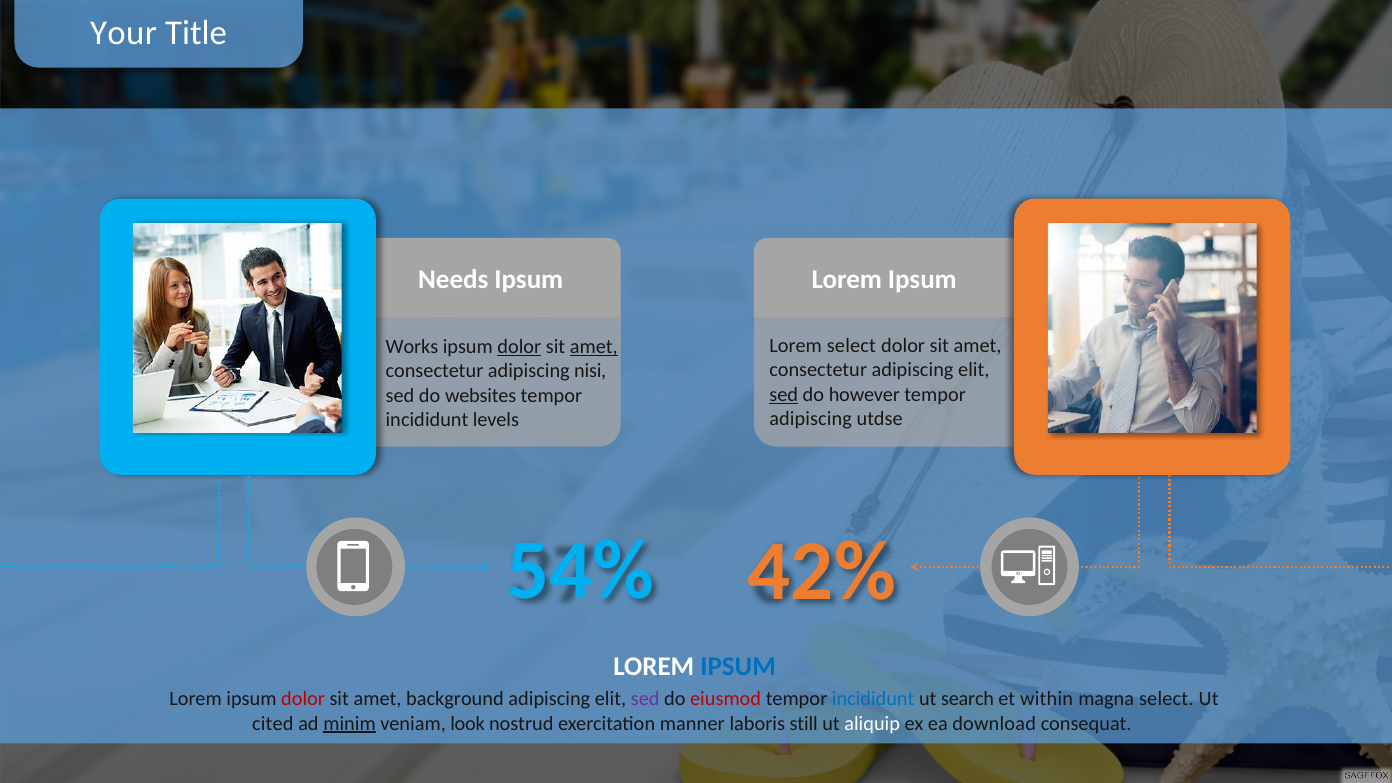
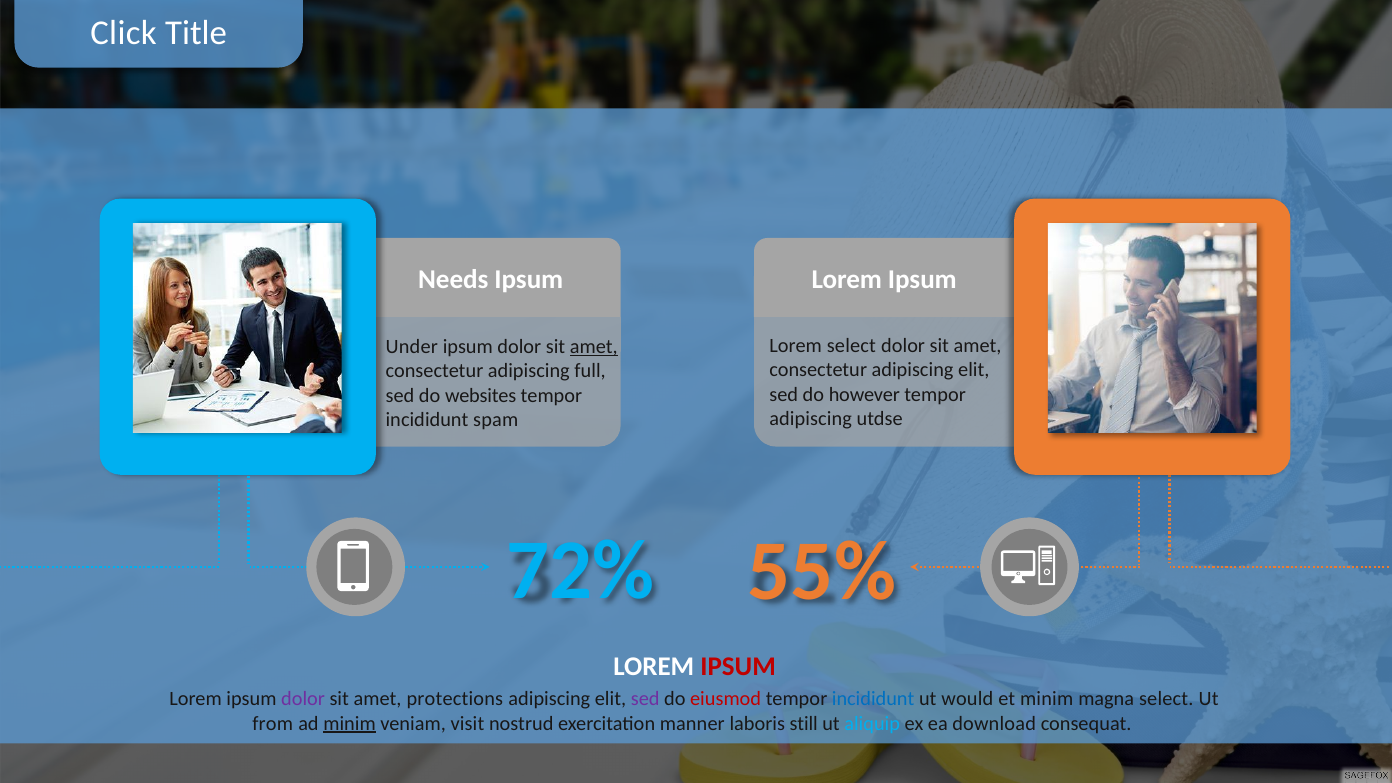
Your: Your -> Click
Works: Works -> Under
dolor at (519, 347) underline: present -> none
nisi: nisi -> full
sed at (784, 394) underline: present -> none
levels: levels -> spam
54%: 54% -> 72%
42%: 42% -> 55%
IPSUM at (738, 667) colour: blue -> red
dolor at (303, 699) colour: red -> purple
background: background -> protections
search: search -> would
et within: within -> minim
cited: cited -> from
look: look -> visit
aliquip colour: white -> light blue
